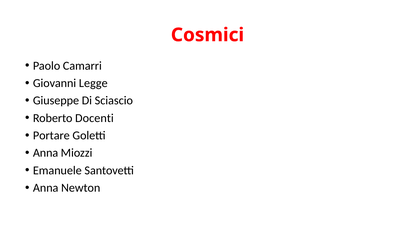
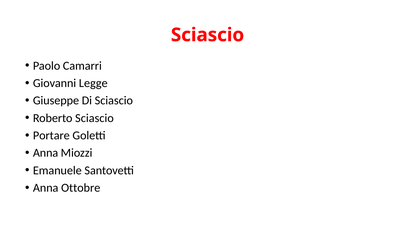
Cosmici at (207, 35): Cosmici -> Sciascio
Roberto Docenti: Docenti -> Sciascio
Newton: Newton -> Ottobre
